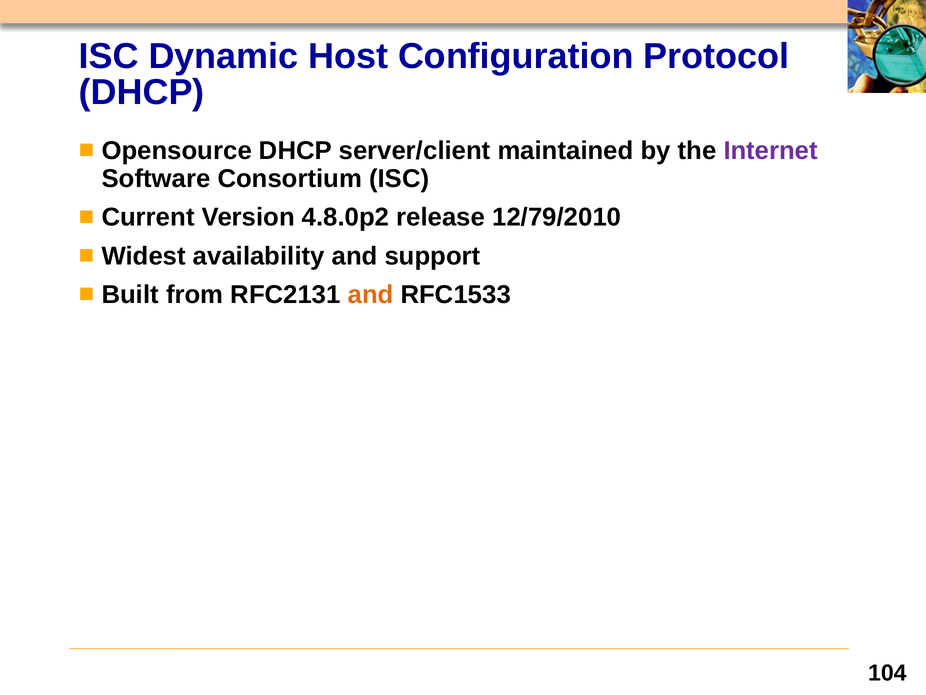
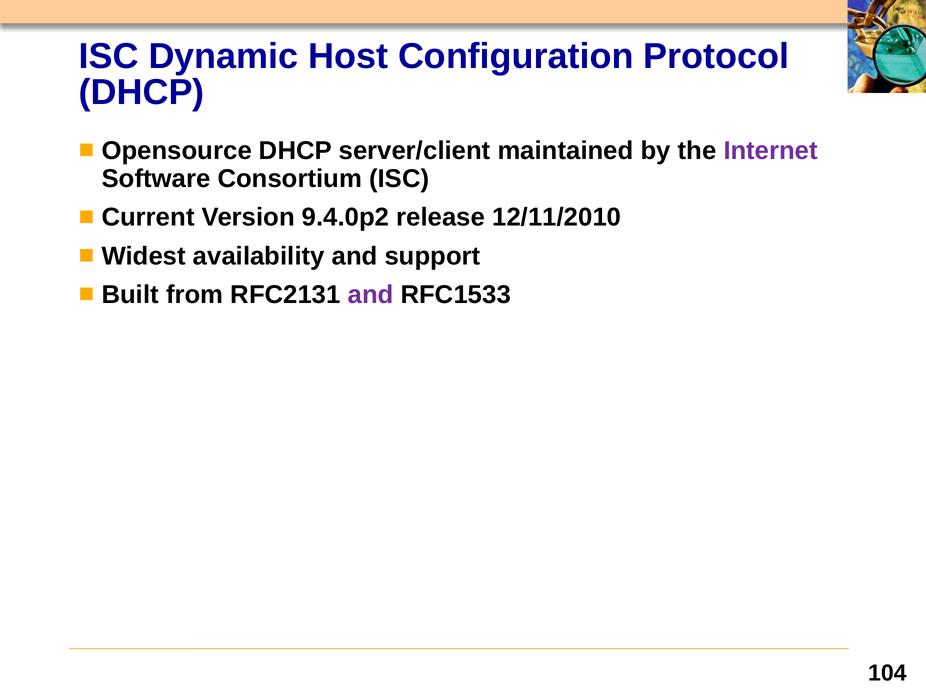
4.8.0p2: 4.8.0p2 -> 9.4.0p2
12/79/2010: 12/79/2010 -> 12/11/2010
and at (371, 294) colour: orange -> purple
